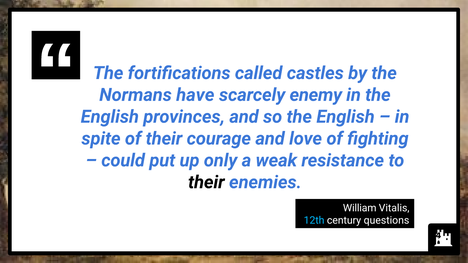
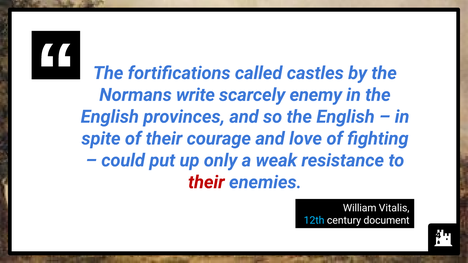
have: have -> write
their at (206, 182) colour: black -> red
questions: questions -> document
